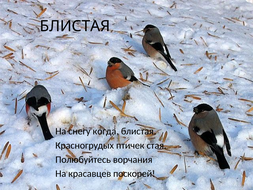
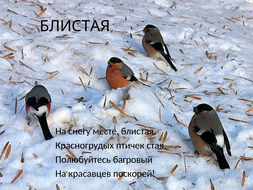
когда: когда -> месте
ворчания: ворчания -> багровый
